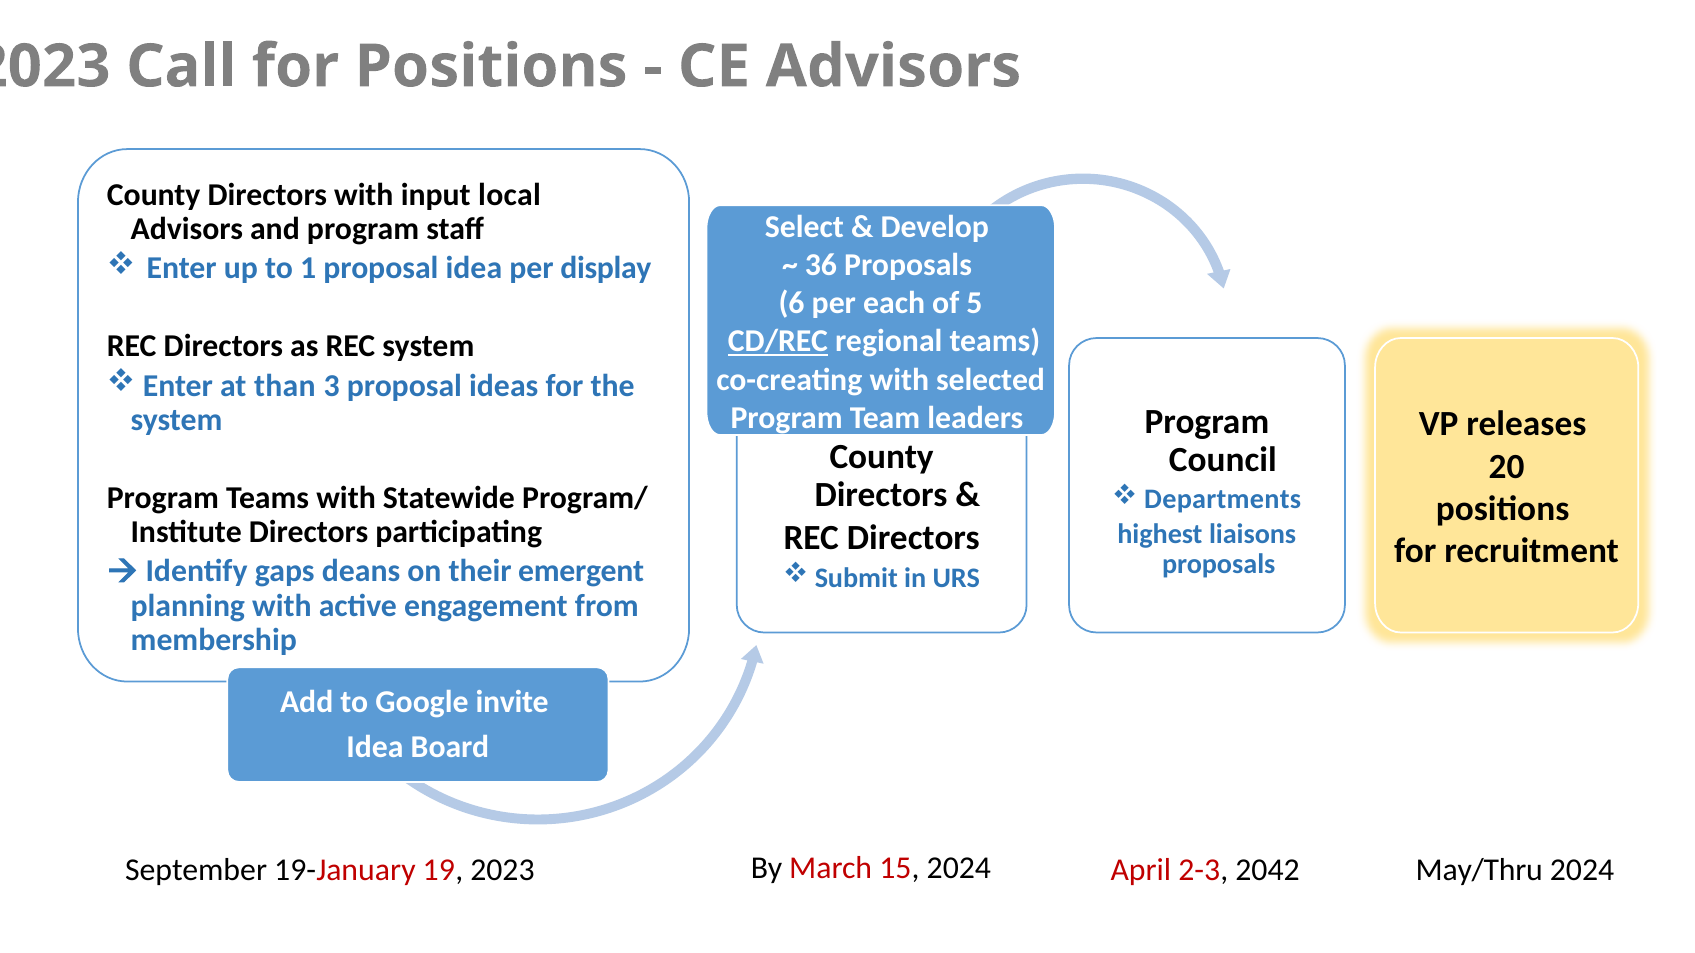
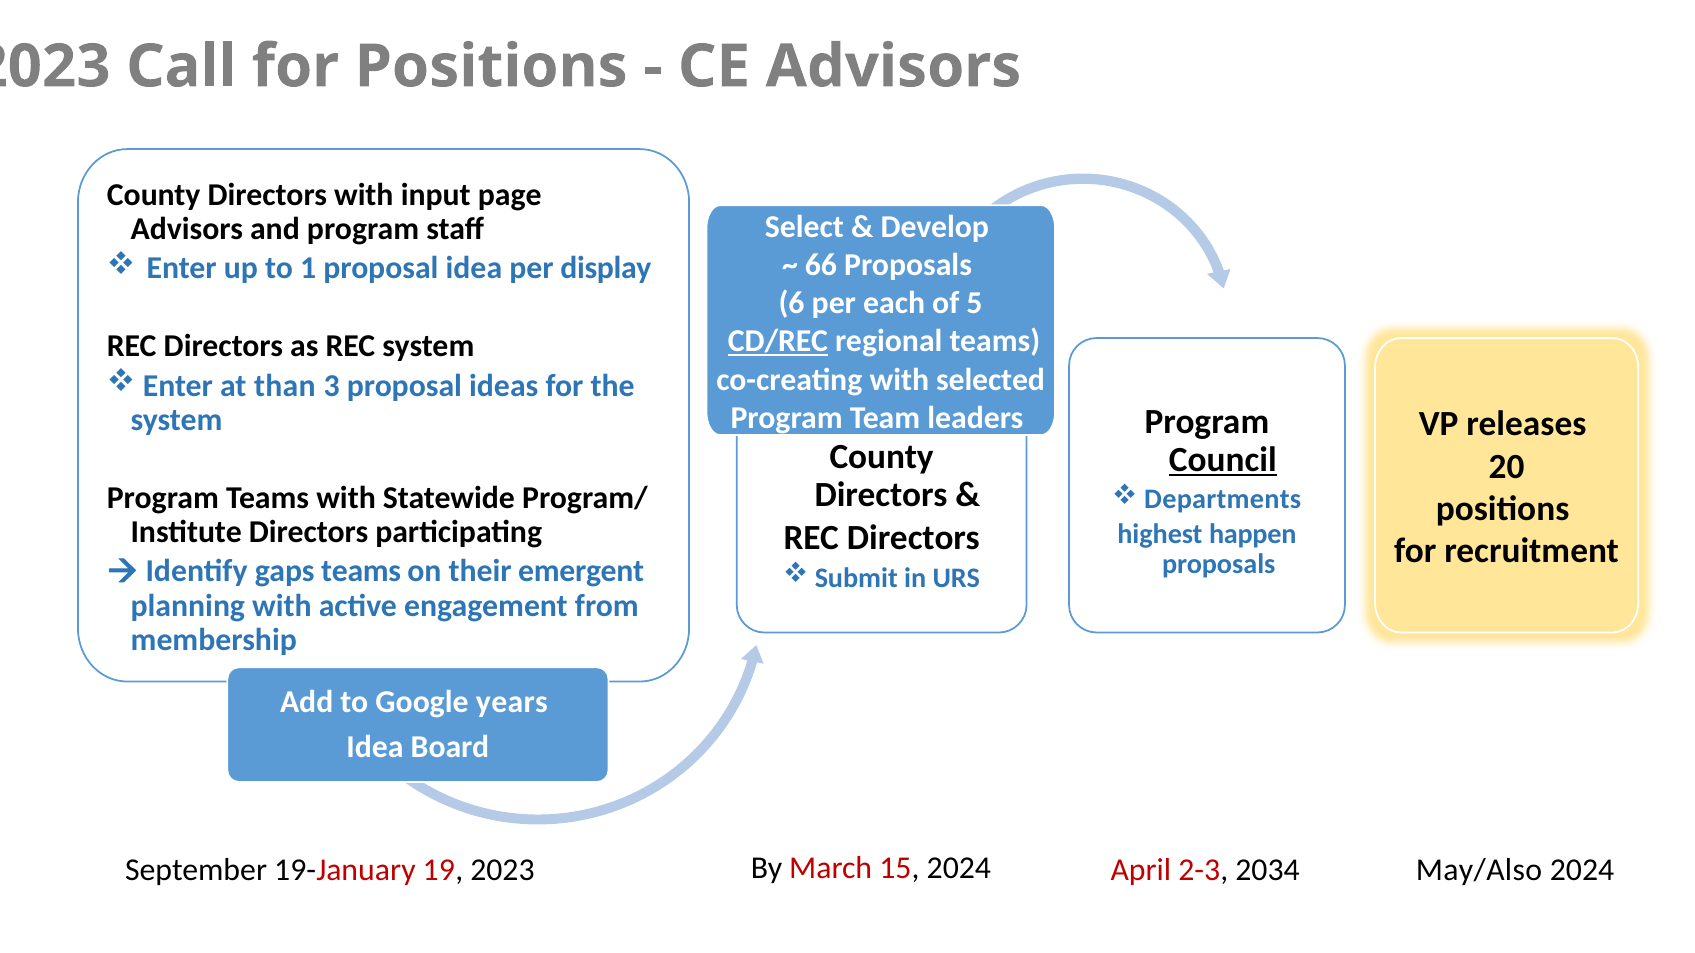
local: local -> page
36: 36 -> 66
Council underline: none -> present
liaisons: liaisons -> happen
gaps deans: deans -> teams
invite: invite -> years
2042: 2042 -> 2034
May/Thru: May/Thru -> May/Also
